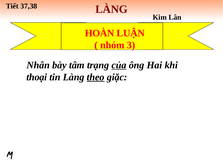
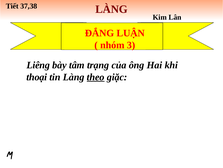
HOÀN: HOÀN -> ĐẮNG
Nhân: Nhân -> Liêng
của underline: present -> none
